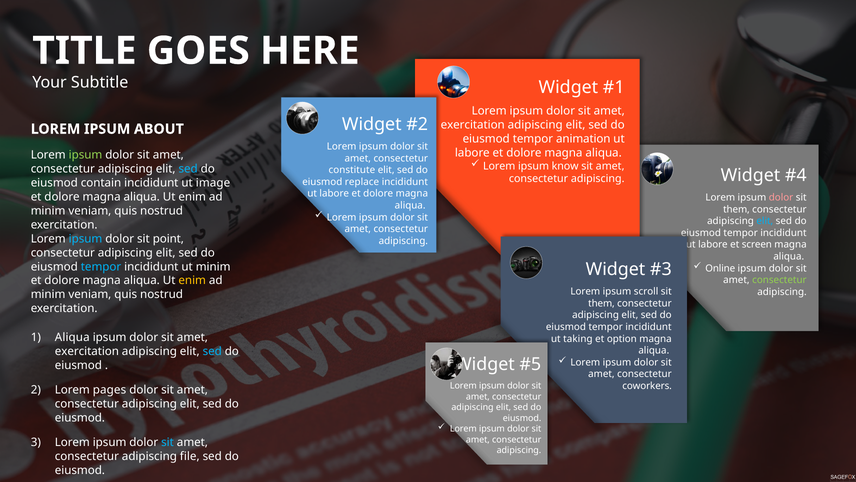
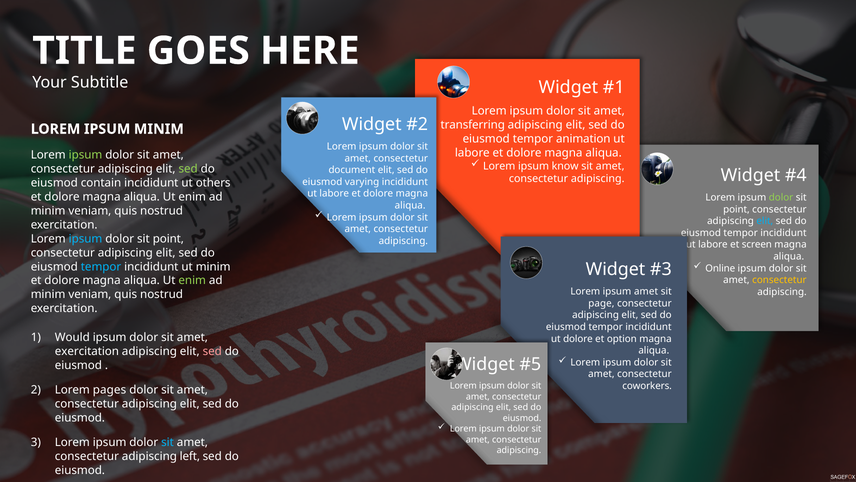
exercitation at (473, 125): exercitation -> transferring
IPSUM ABOUT: ABOUT -> MINIM
sed at (188, 169) colour: light blue -> light green
constitute: constitute -> document
replace: replace -> varying
image: image -> others
dolor at (781, 197) colour: pink -> light green
them at (736, 209): them -> point
enim at (192, 280) colour: yellow -> light green
consectetur at (779, 280) colour: light green -> yellow
ipsum scroll: scroll -> amet
them at (601, 303): them -> page
1 Aliqua: Aliqua -> Would
taking at (578, 338): taking -> dolore
sed at (212, 351) colour: light blue -> pink
file: file -> left
